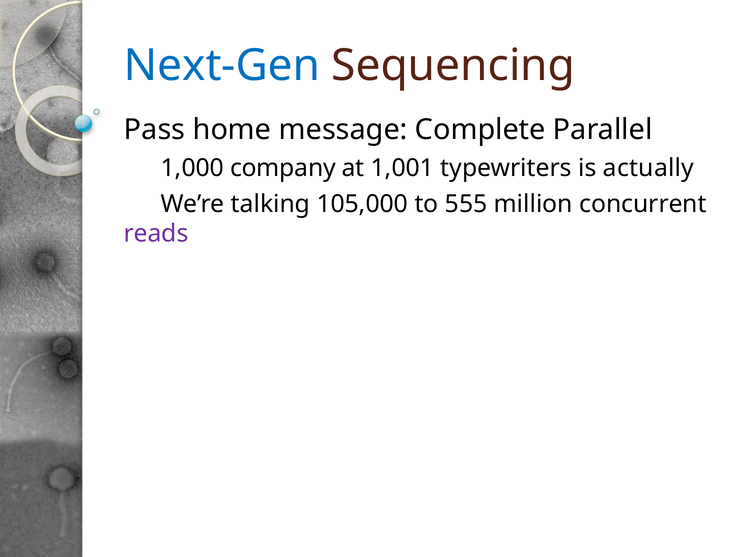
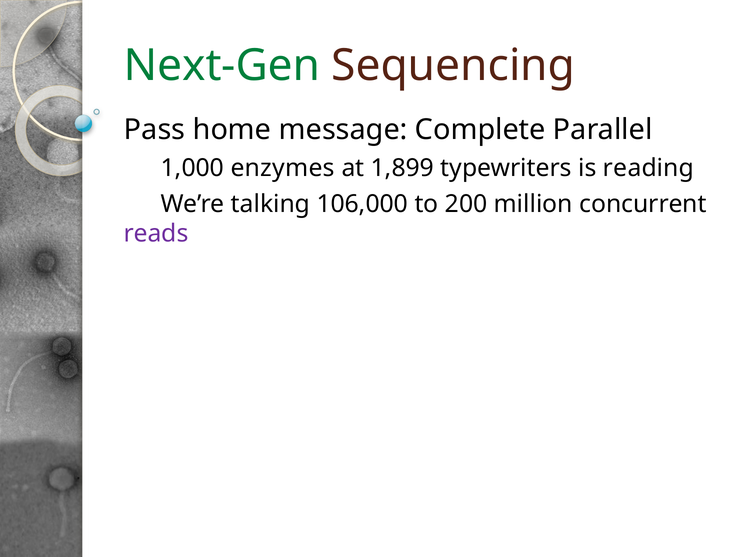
Next-Gen colour: blue -> green
company: company -> enzymes
1,001: 1,001 -> 1,899
actually: actually -> reading
105,000: 105,000 -> 106,000
555: 555 -> 200
